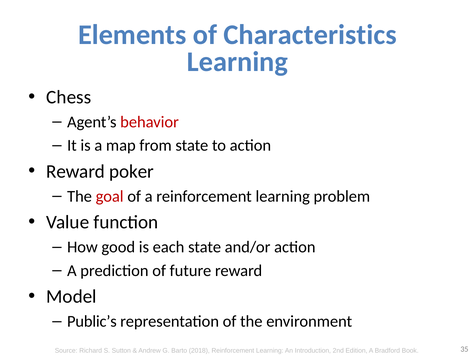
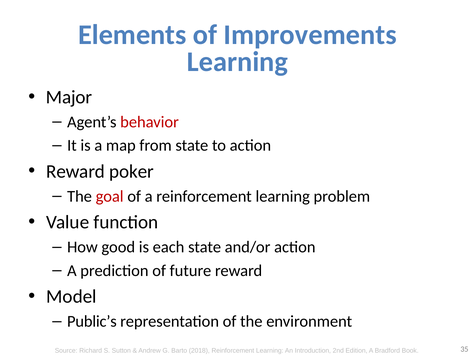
Characteristics: Characteristics -> Improvements
Chess: Chess -> Major
